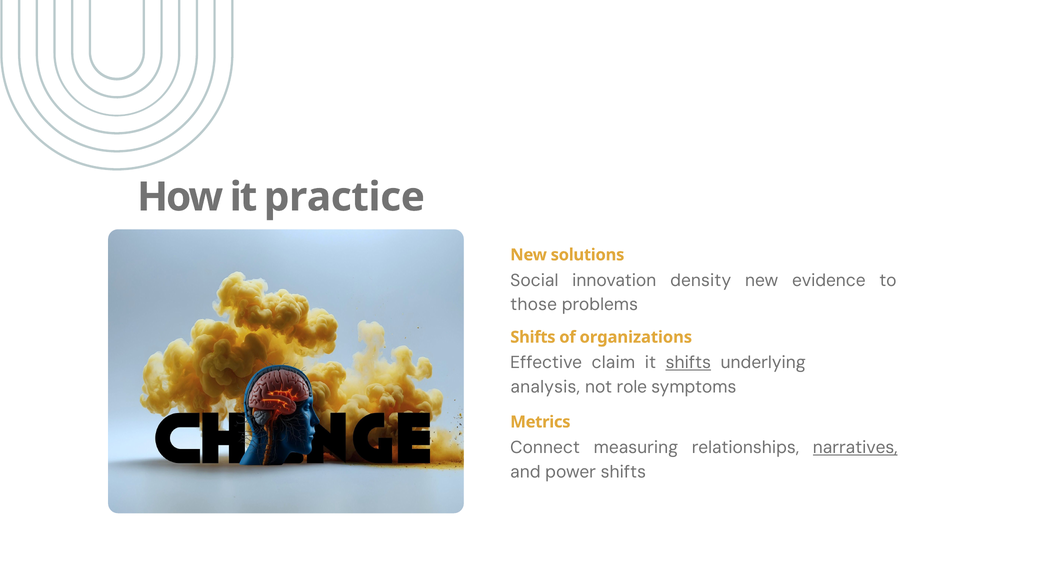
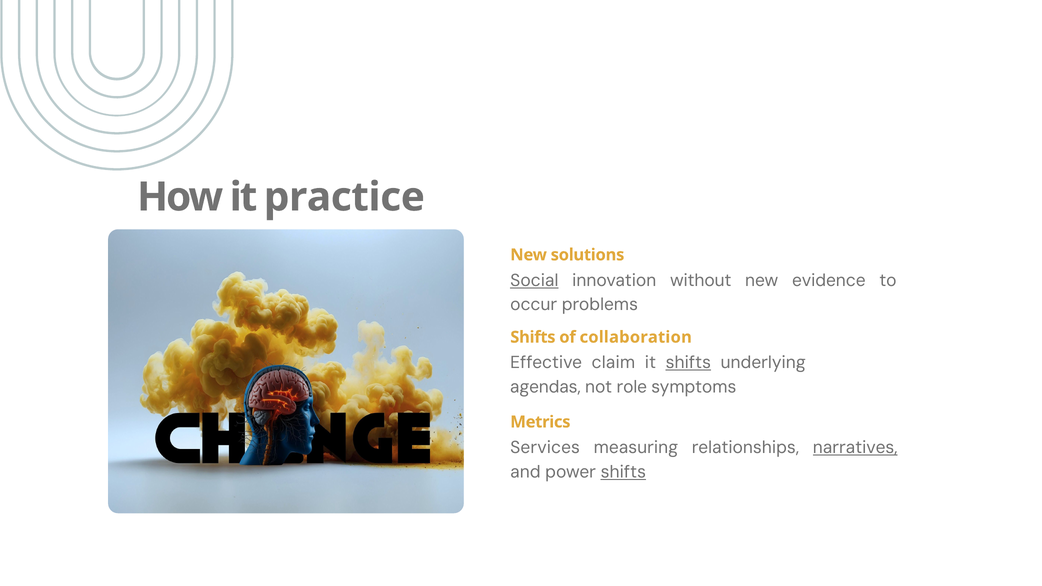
Social underline: none -> present
density: density -> without
those: those -> occur
organizations: organizations -> collaboration
analysis: analysis -> agendas
Connect: Connect -> Services
shifts at (623, 472) underline: none -> present
